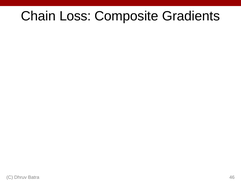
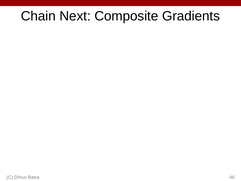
Loss: Loss -> Next
